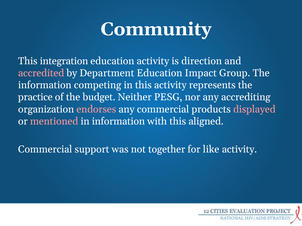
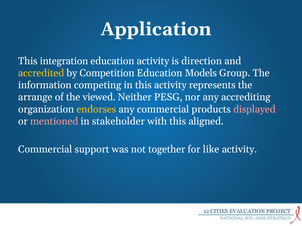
Community: Community -> Application
accredited colour: pink -> yellow
Department: Department -> Competition
Impact: Impact -> Models
practice: practice -> arrange
budget: budget -> viewed
endorses colour: pink -> yellow
in information: information -> stakeholder
